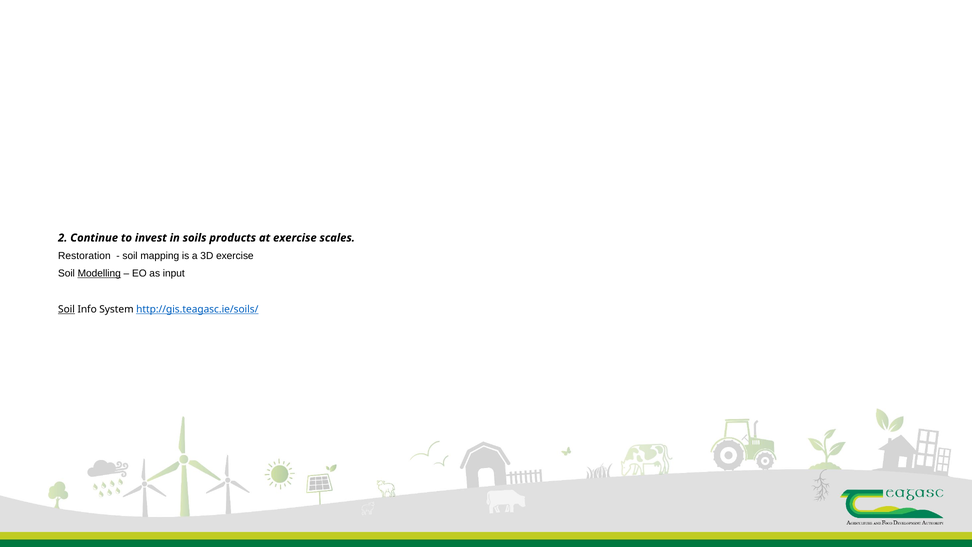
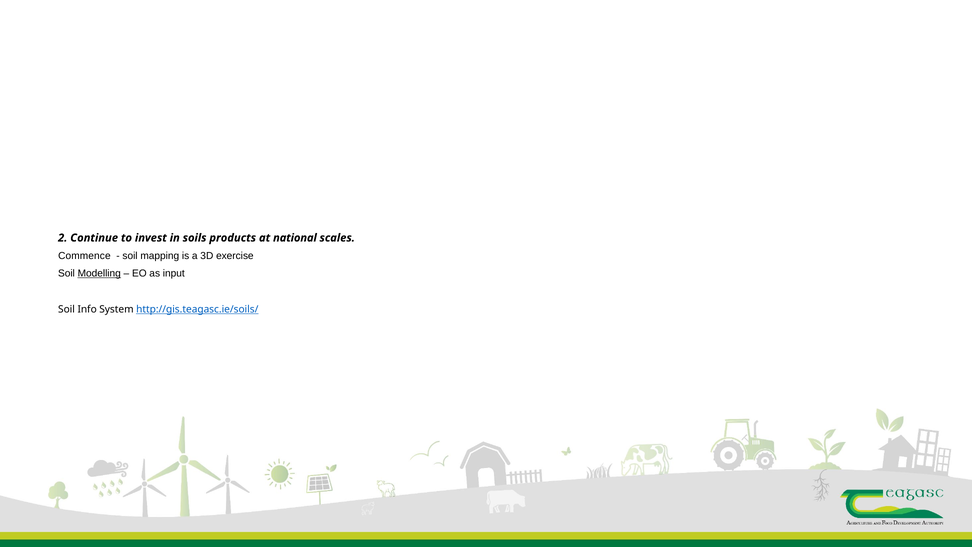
at exercise: exercise -> national
Restoration: Restoration -> Commence
Soil at (67, 309) underline: present -> none
